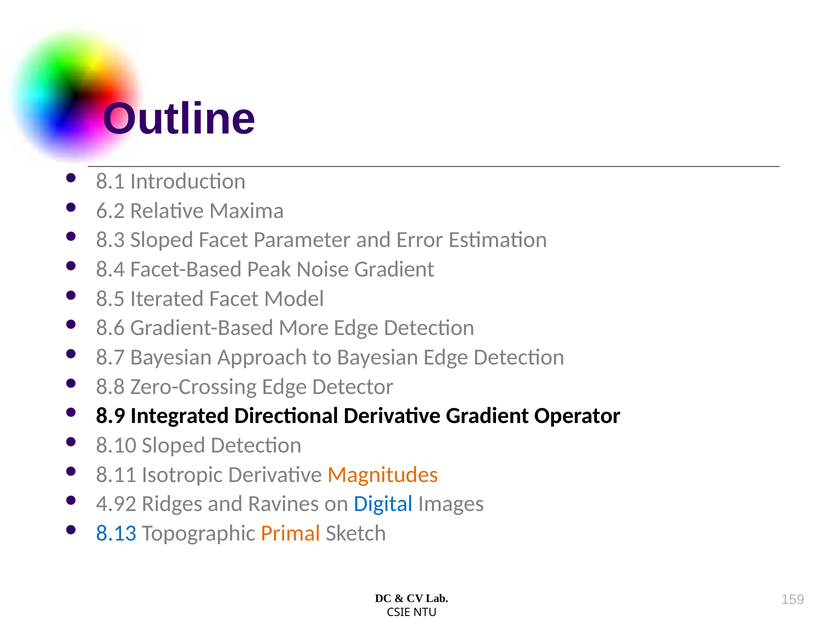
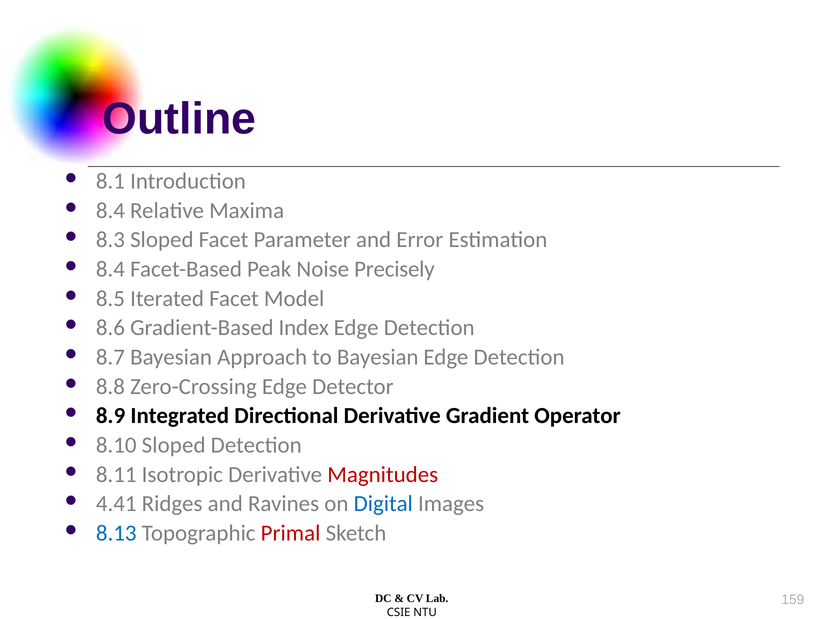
6.2 at (110, 210): 6.2 -> 8.4
Noise Gradient: Gradient -> Precisely
More: More -> Index
Magnitudes colour: orange -> red
4.92: 4.92 -> 4.41
Primal colour: orange -> red
